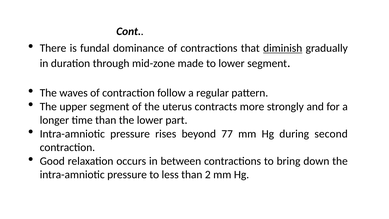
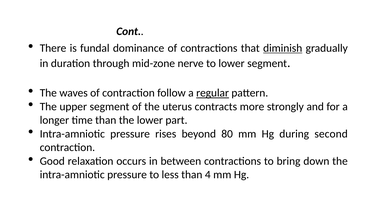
made: made -> nerve
regular underline: none -> present
77: 77 -> 80
2: 2 -> 4
